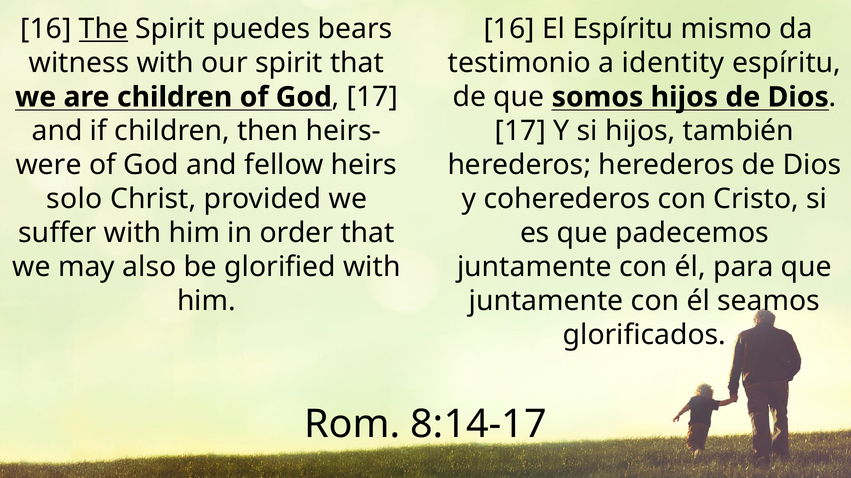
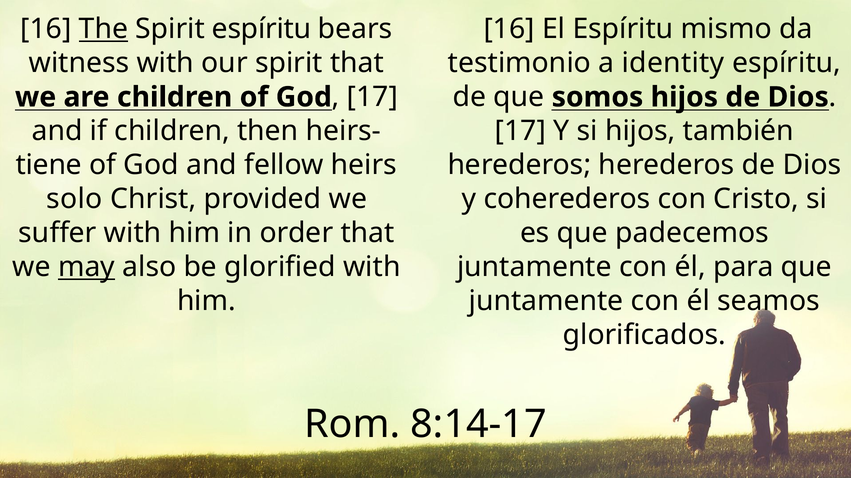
Spirit puedes: puedes -> espíritu
were: were -> tiene
may underline: none -> present
